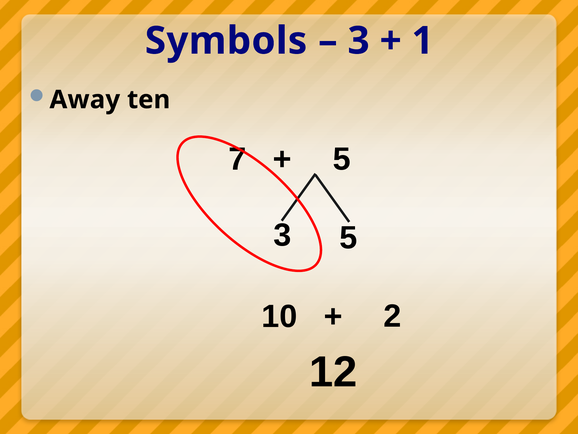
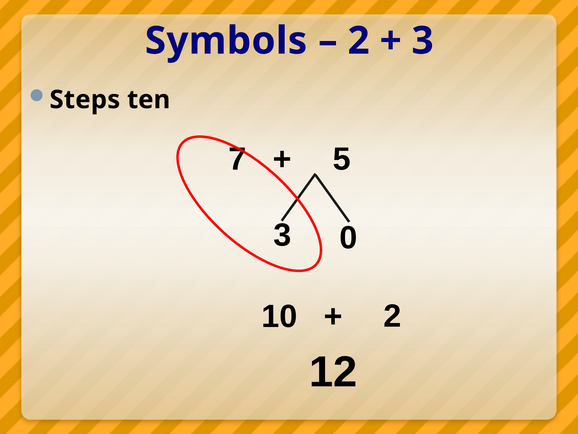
3 at (359, 41): 3 -> 2
1 at (423, 41): 1 -> 3
Away: Away -> Steps
3 5: 5 -> 0
